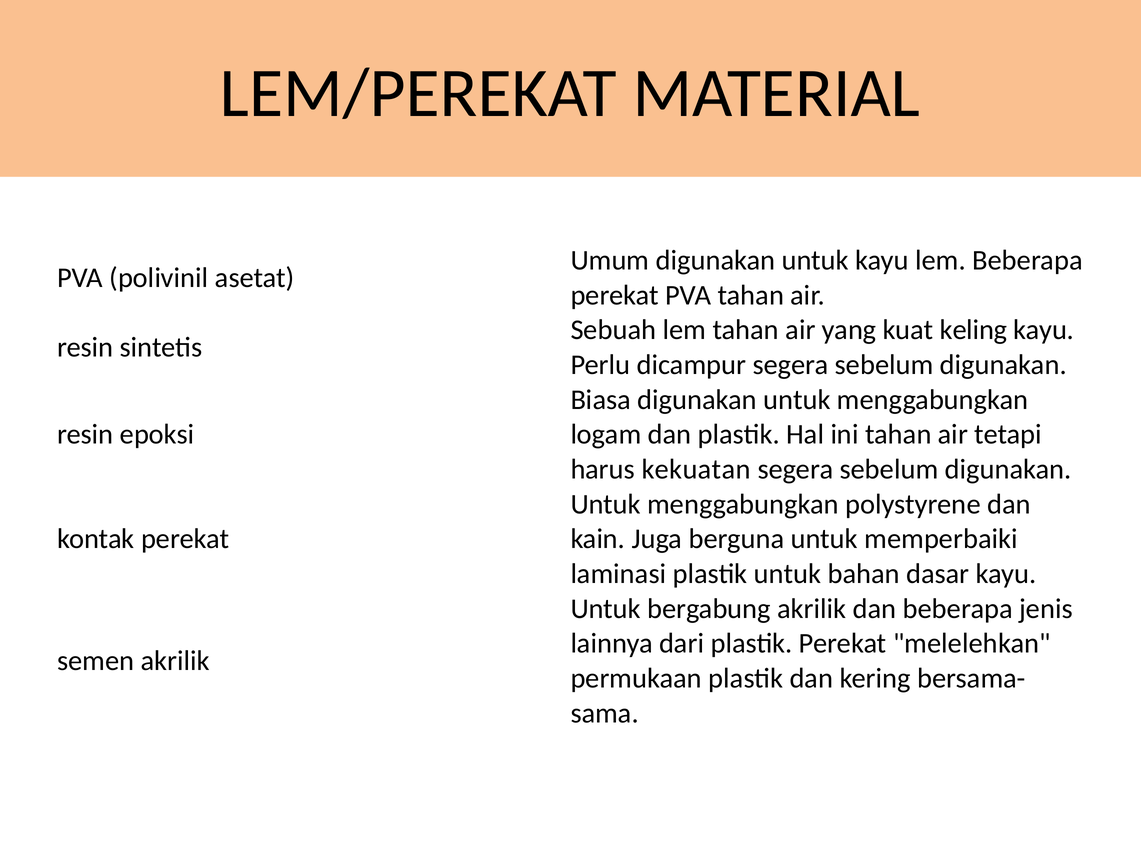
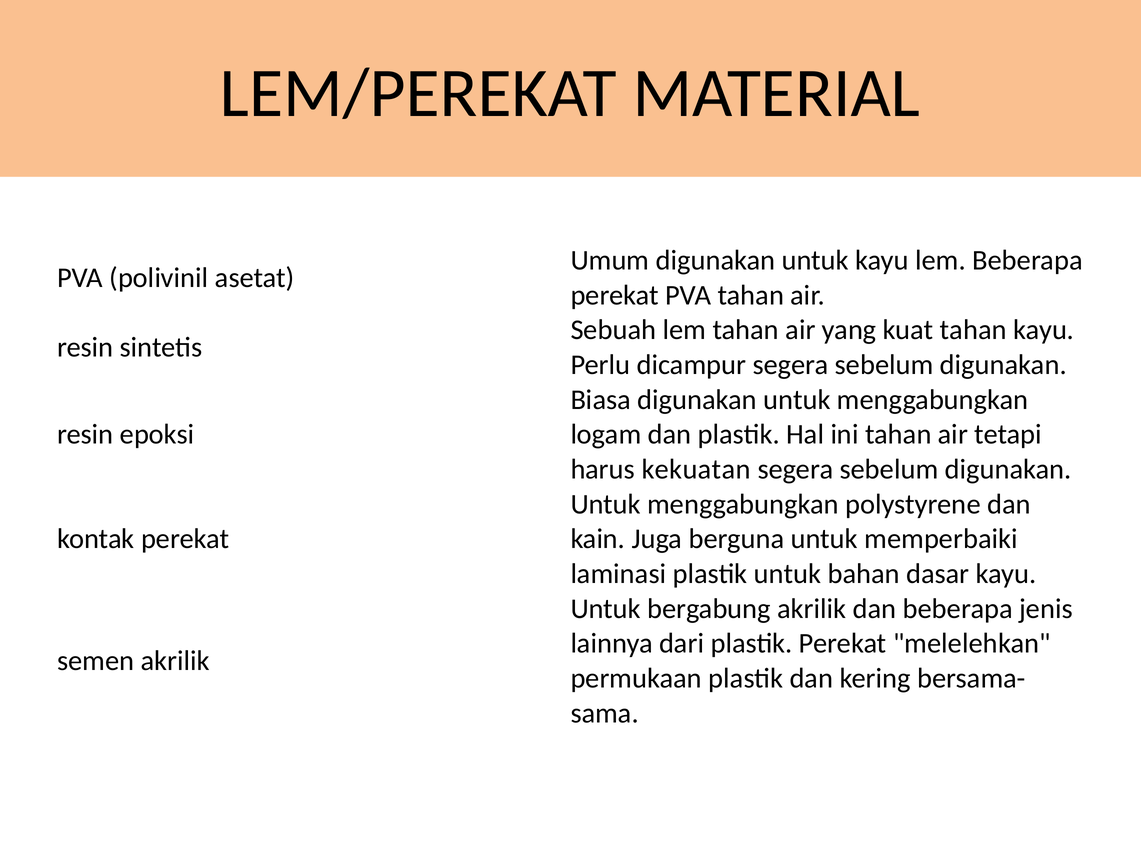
kuat keling: keling -> tahan
